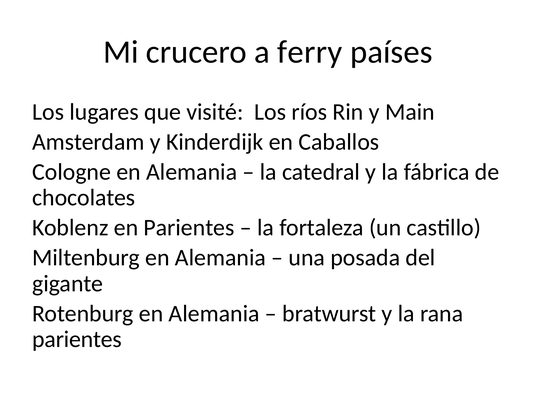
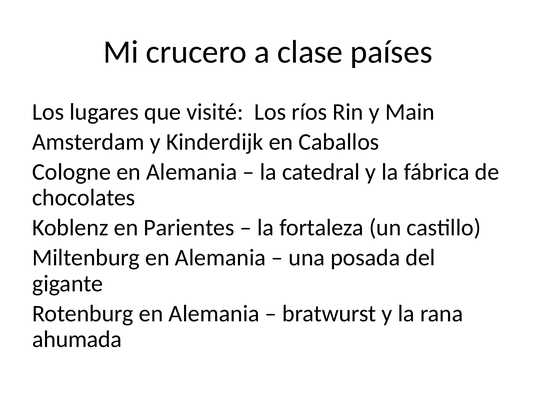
ferry: ferry -> clase
parientes at (77, 339): parientes -> ahumada
